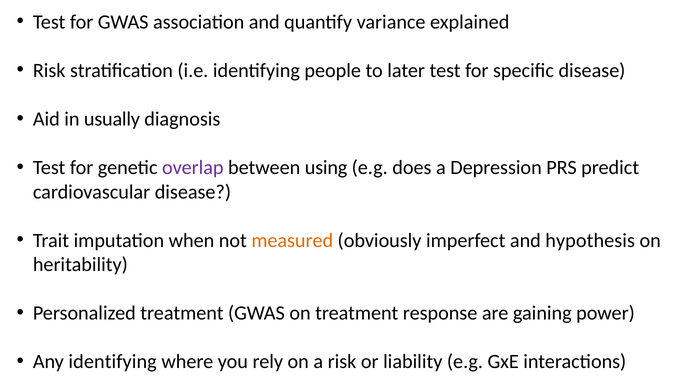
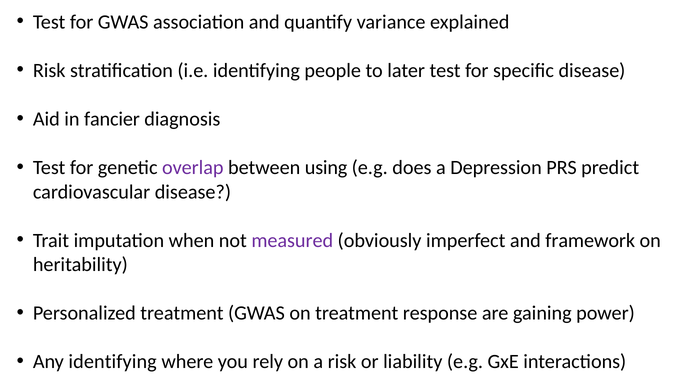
usually: usually -> fancier
measured colour: orange -> purple
hypothesis: hypothesis -> framework
